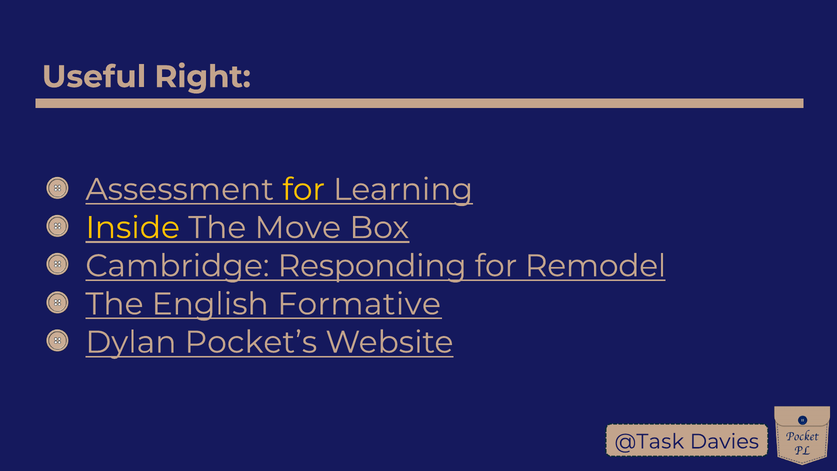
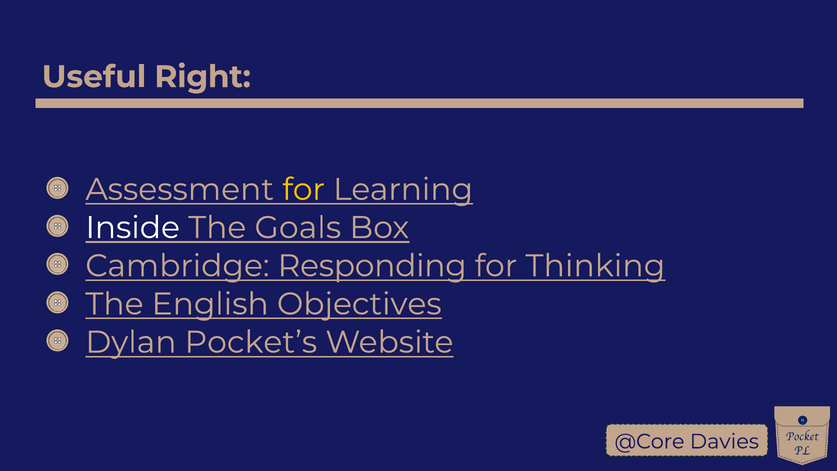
Inside colour: yellow -> white
Move: Move -> Goals
Remodel: Remodel -> Thinking
Formative: Formative -> Objectives
@Task: @Task -> @Core
